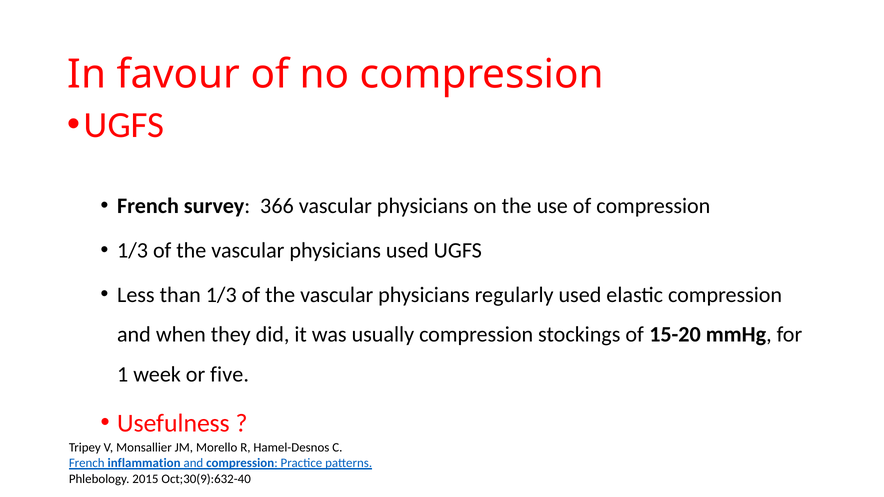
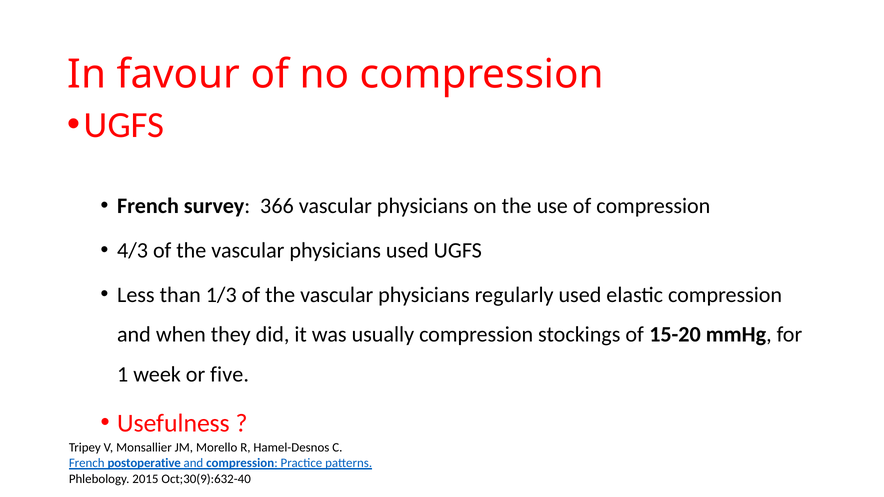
1/3 at (133, 251): 1/3 -> 4/3
inflammation: inflammation -> postoperative
